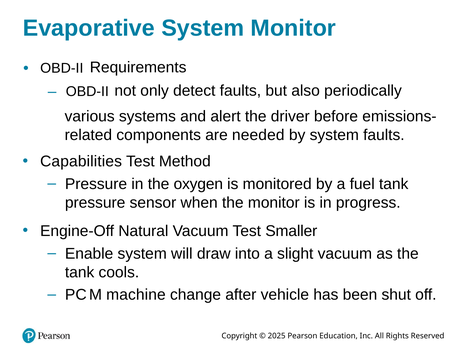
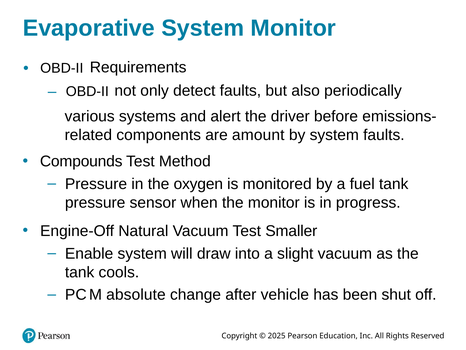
needed: needed -> amount
Capabilities: Capabilities -> Compounds
machine: machine -> absolute
